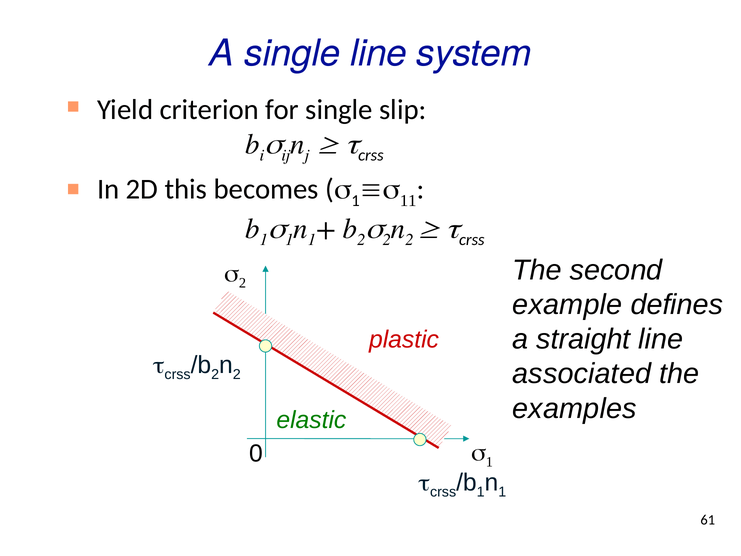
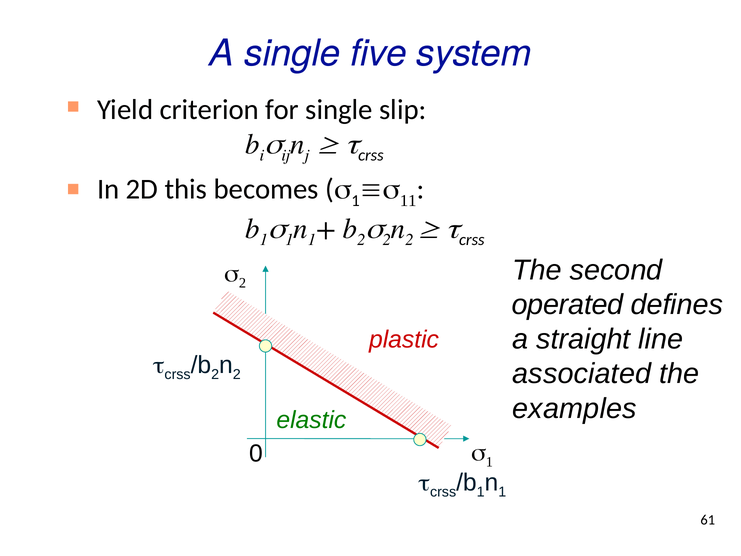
single line: line -> five
example: example -> operated
